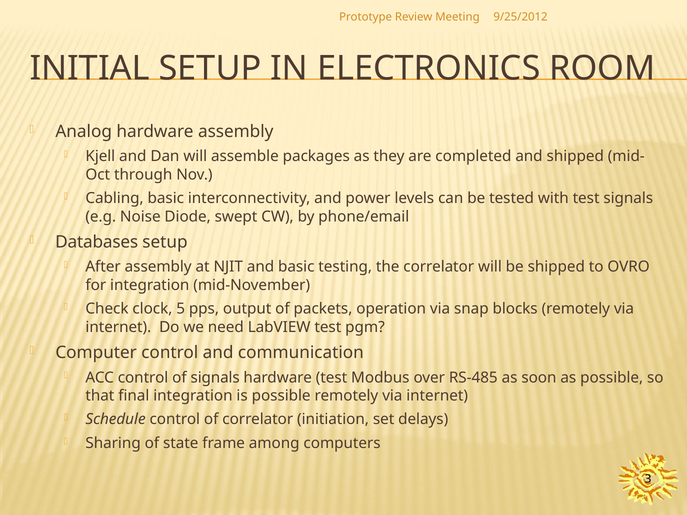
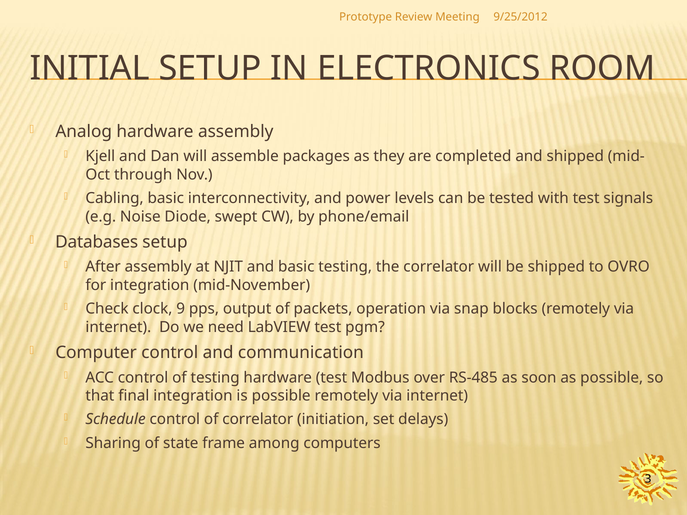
5: 5 -> 9
of signals: signals -> testing
